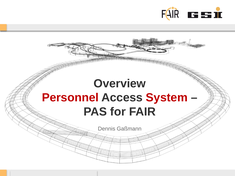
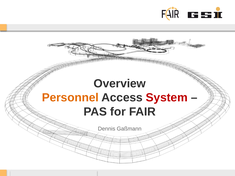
Personnel colour: red -> orange
